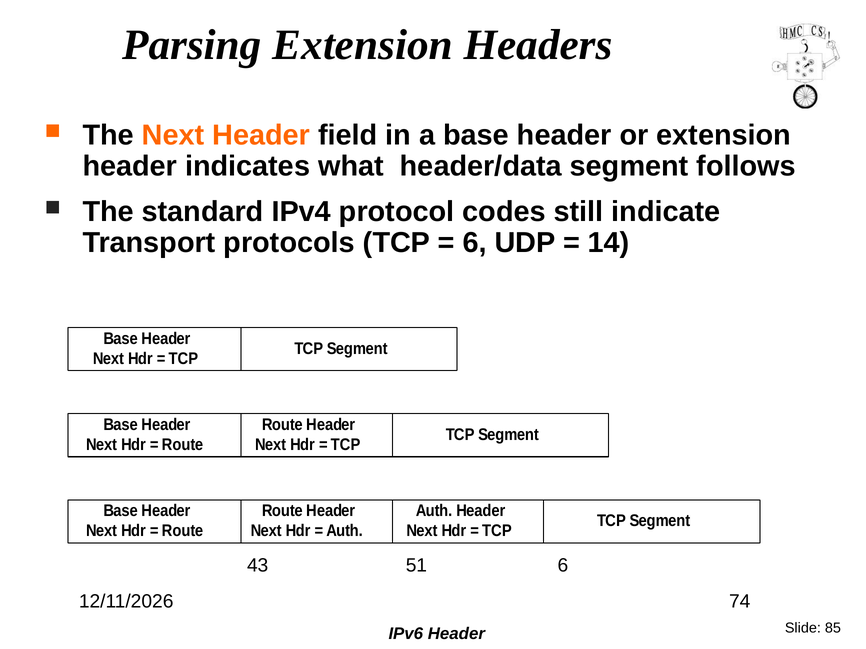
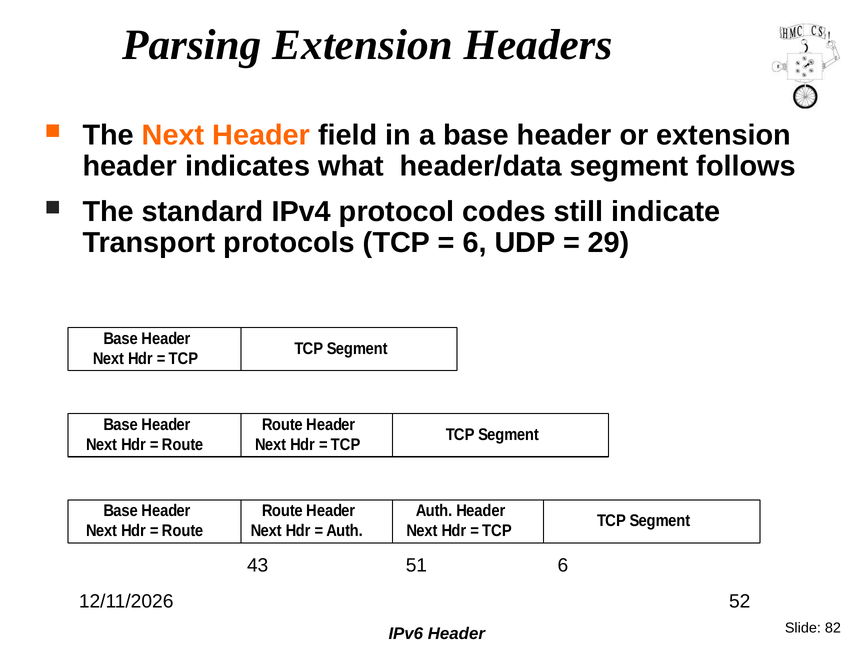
14: 14 -> 29
74: 74 -> 52
85: 85 -> 82
